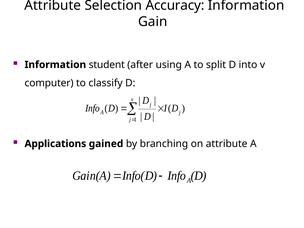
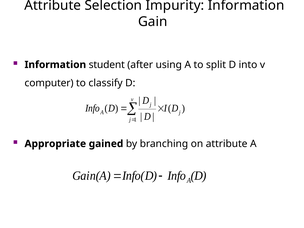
Accuracy: Accuracy -> Impurity
Applications: Applications -> Appropriate
